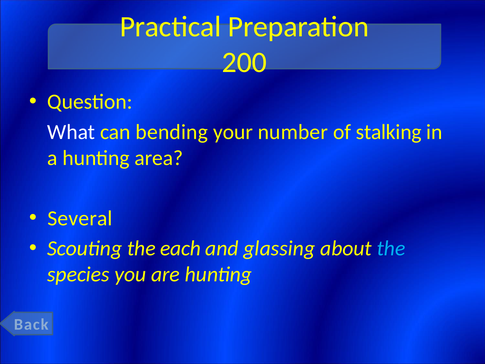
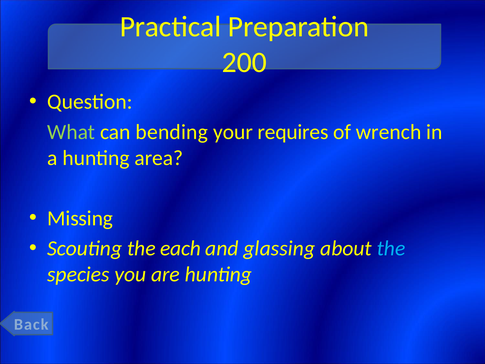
What colour: white -> light green
number: number -> requires
stalking: stalking -> wrench
Several: Several -> Missing
